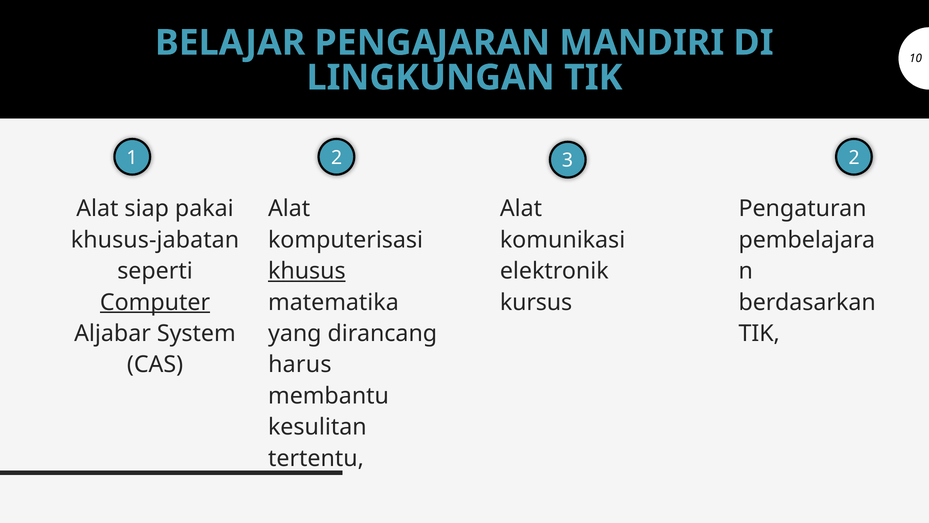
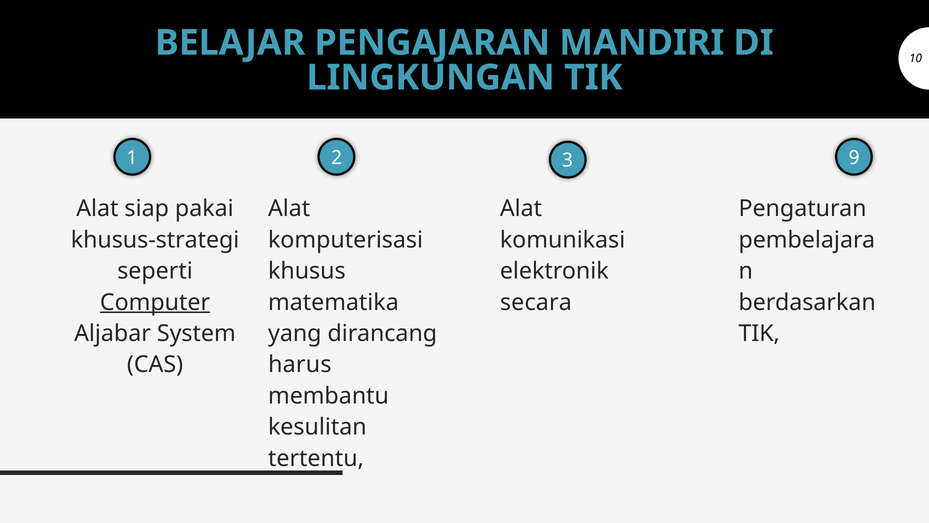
1 2: 2 -> 9
khusus-jabatan: khusus-jabatan -> khusus-strategi
khusus underline: present -> none
kursus: kursus -> secara
